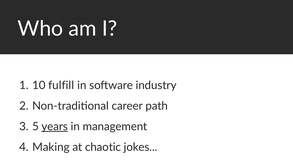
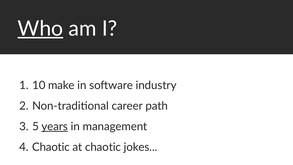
Who underline: none -> present
fulfill: fulfill -> make
Making at (51, 147): Making -> Chaotic
